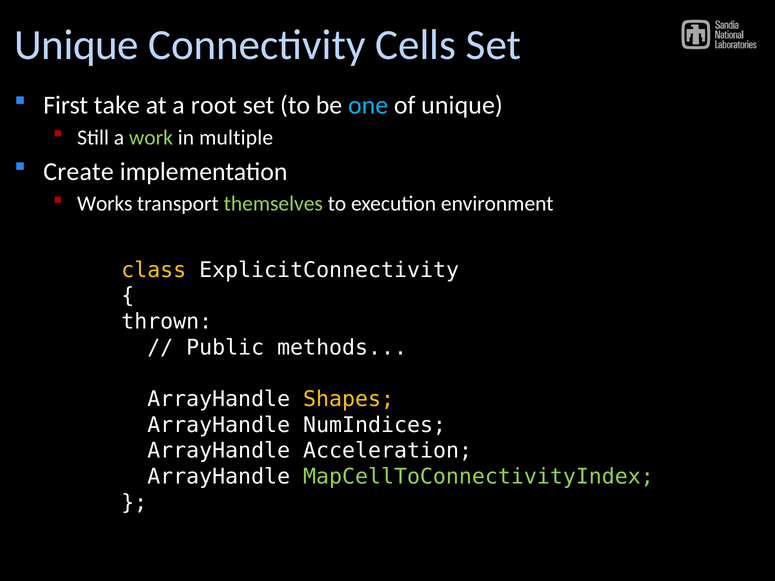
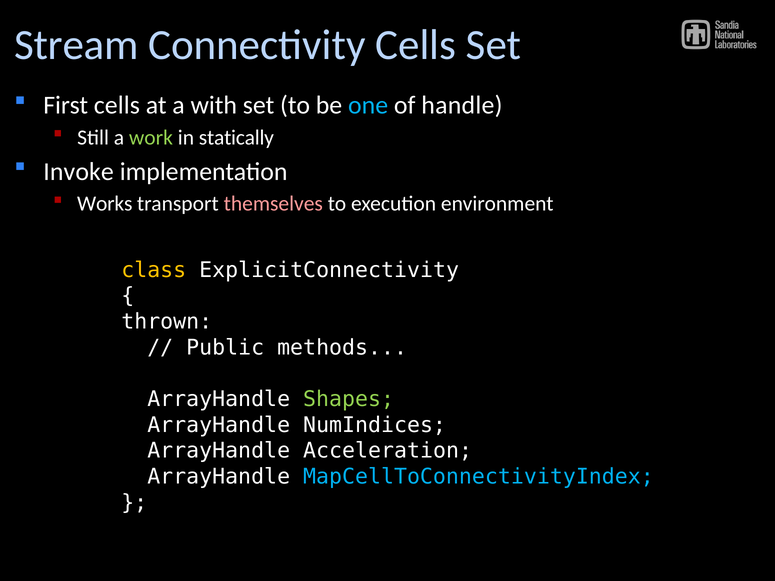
Unique at (77, 45): Unique -> Stream
First take: take -> cells
root: root -> with
of unique: unique -> handle
multiple: multiple -> statically
Create: Create -> Invoke
themselves colour: light green -> pink
Shapes colour: yellow -> light green
MapCellToConnectivityIndex colour: light green -> light blue
